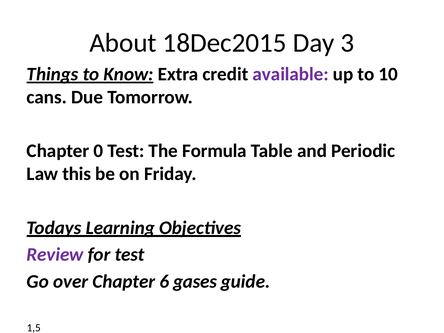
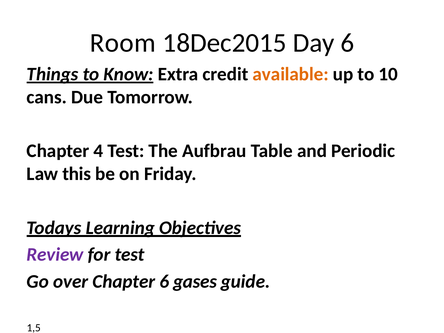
About: About -> Room
Day 3: 3 -> 6
available colour: purple -> orange
0: 0 -> 4
Formula: Formula -> Aufbrau
